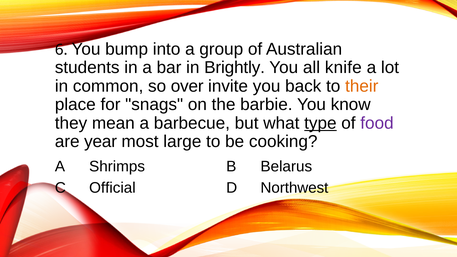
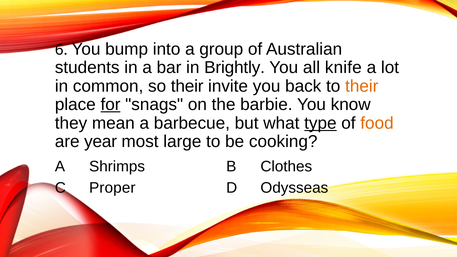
so over: over -> their
for underline: none -> present
food colour: purple -> orange
Belarus: Belarus -> Clothes
Official: Official -> Proper
Northwest: Northwest -> Odysseas
